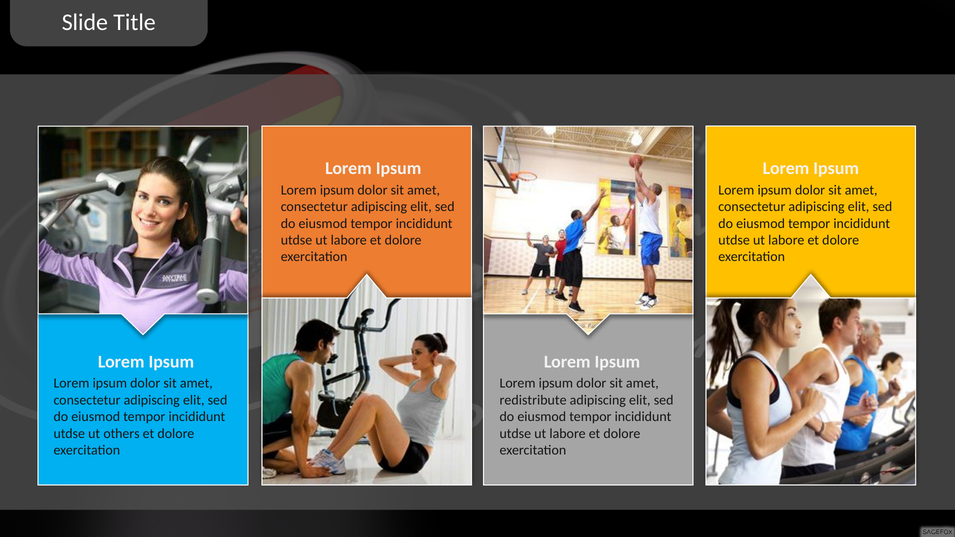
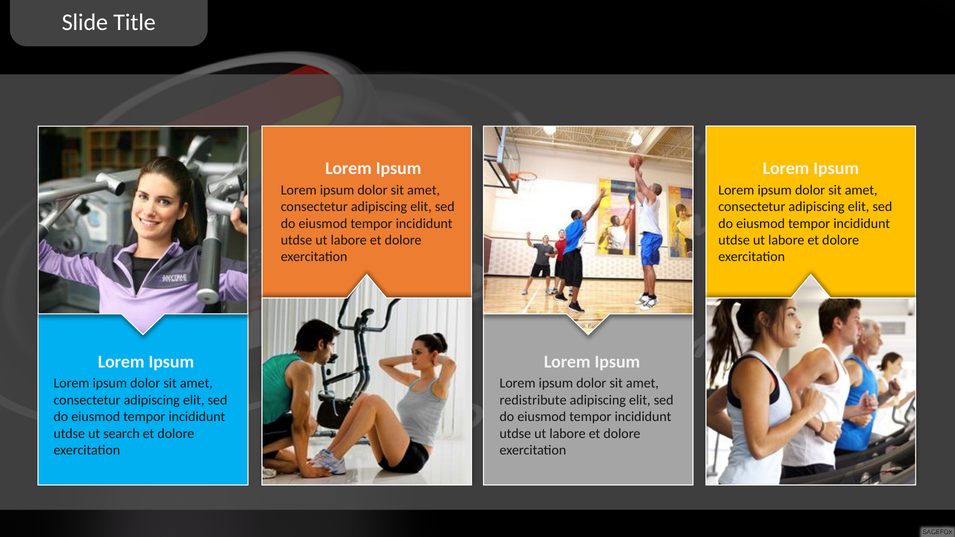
others: others -> search
